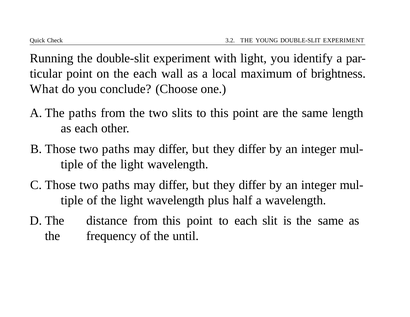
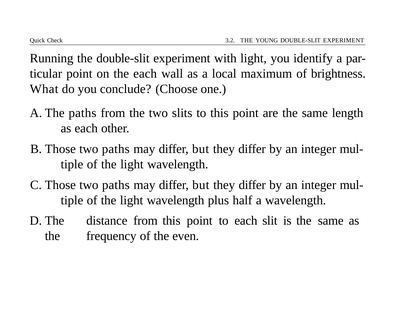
until: until -> even
